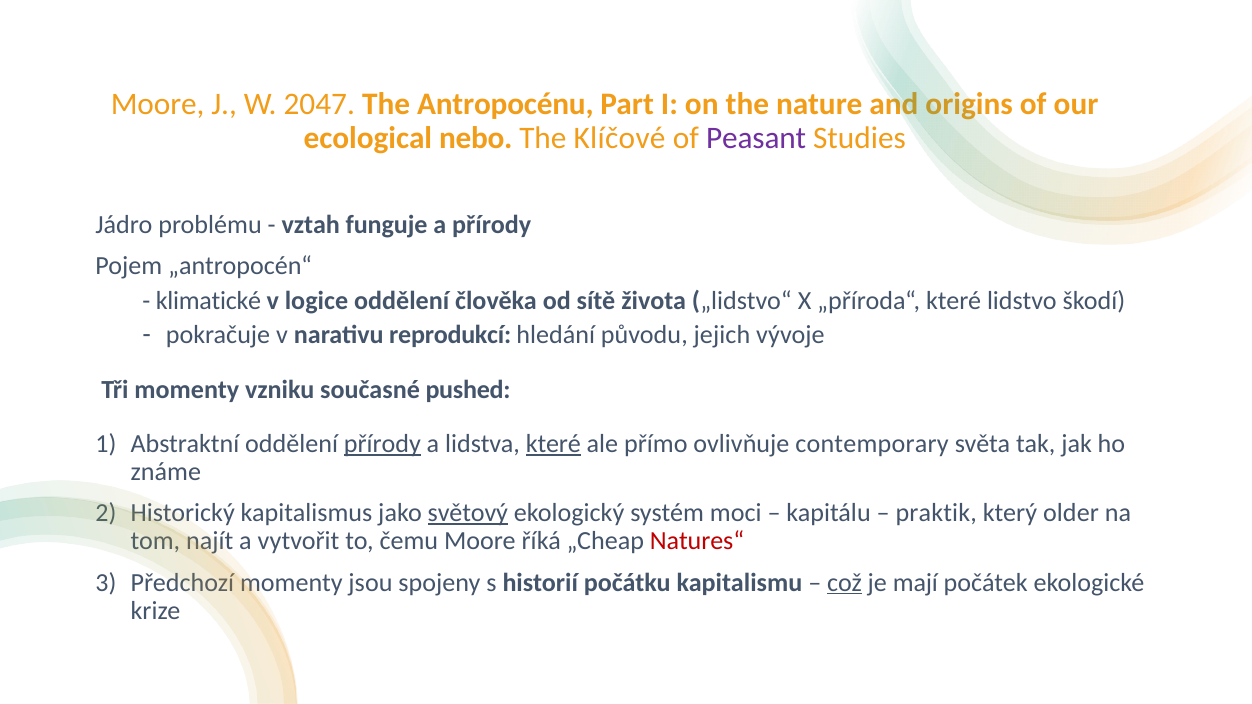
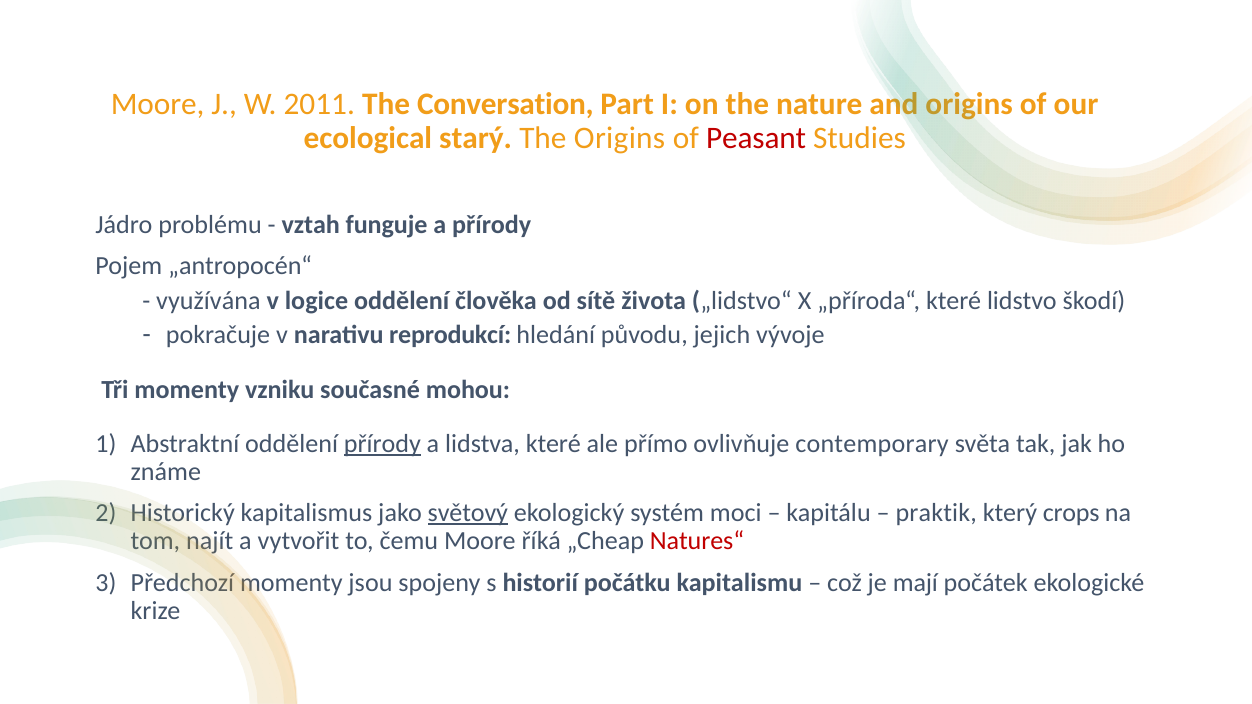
2047: 2047 -> 2011
Antropocénu: Antropocénu -> Conversation
nebo: nebo -> starý
The Klíčové: Klíčové -> Origins
Peasant colour: purple -> red
klimatické: klimatické -> využívána
pushed: pushed -> mohou
které at (553, 444) underline: present -> none
older: older -> crops
což underline: present -> none
